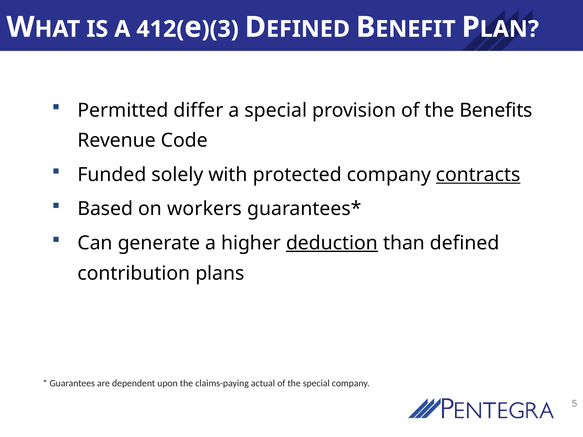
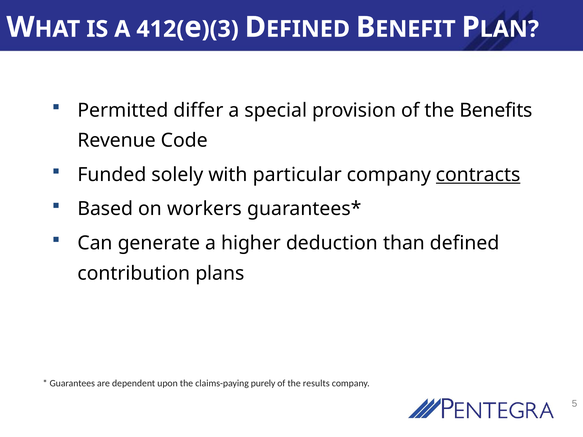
protected: protected -> particular
deduction underline: present -> none
actual: actual -> purely
the special: special -> results
